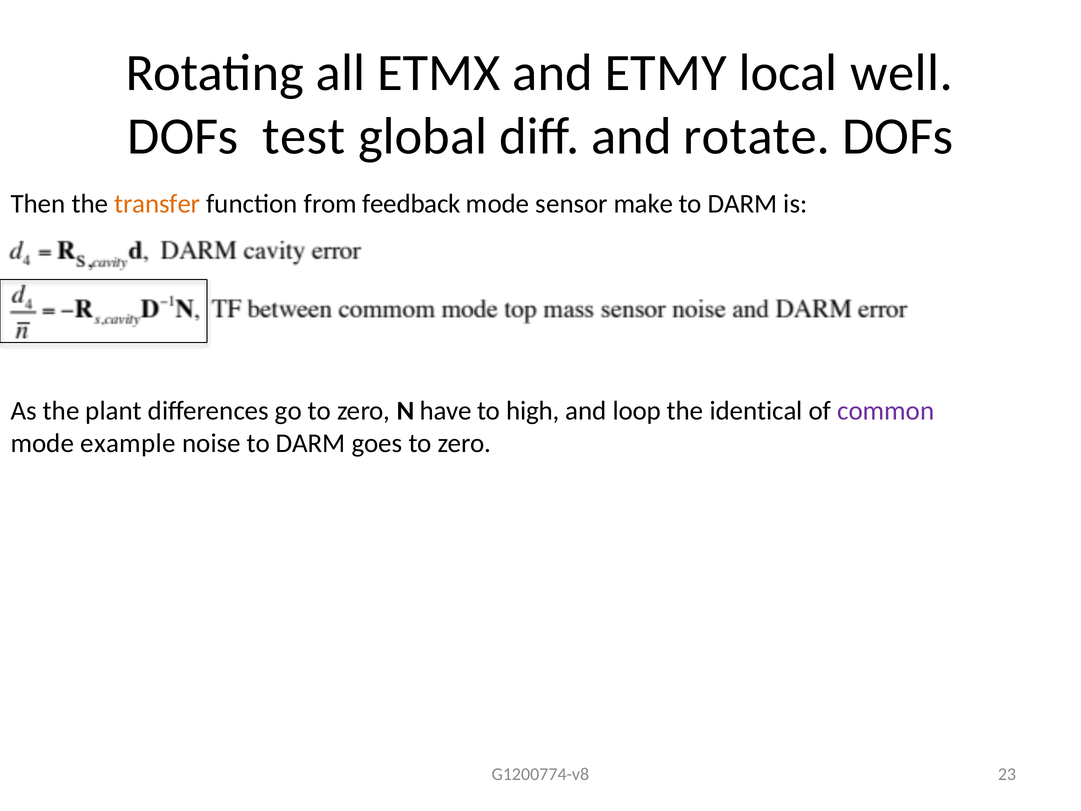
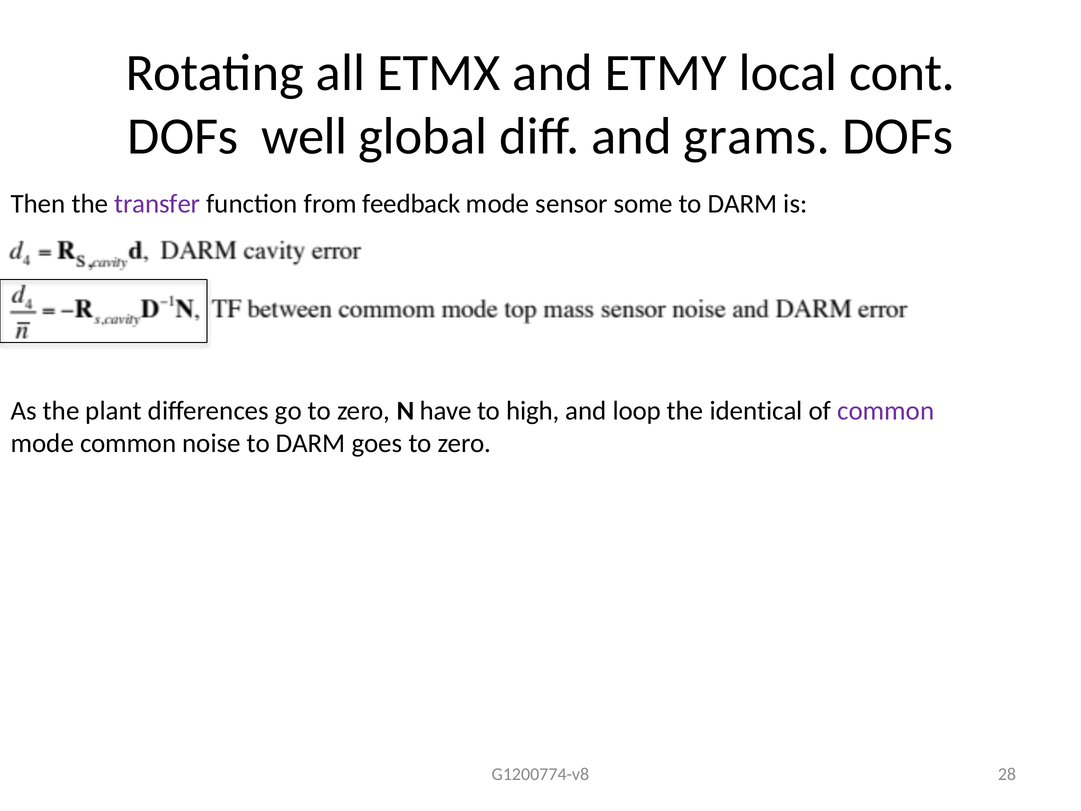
well: well -> cont
test: test -> well
rotate: rotate -> grams
transfer colour: orange -> purple
make: make -> some
mode example: example -> common
23: 23 -> 28
